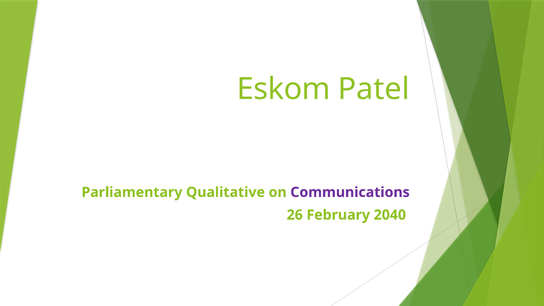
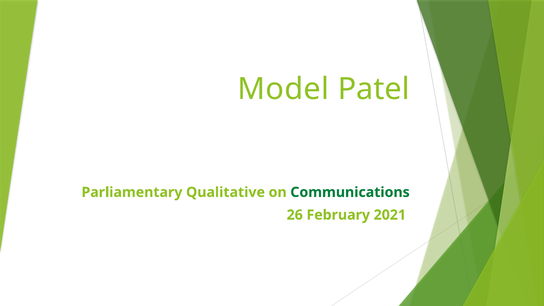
Eskom: Eskom -> Model
Communications colour: purple -> green
2040: 2040 -> 2021
